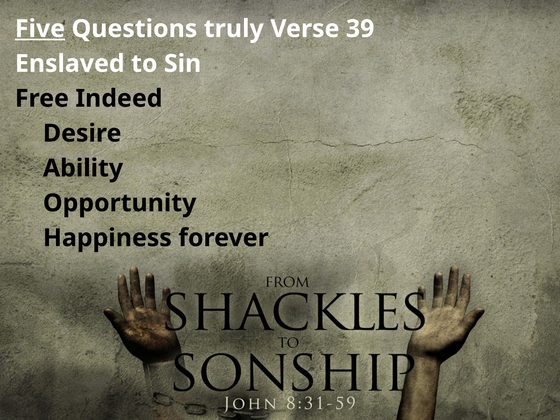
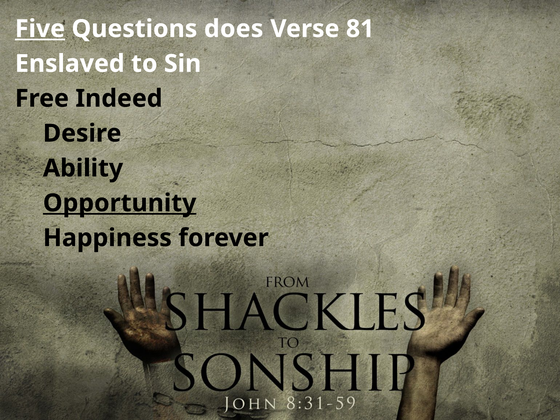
truly: truly -> does
39: 39 -> 81
Opportunity underline: none -> present
